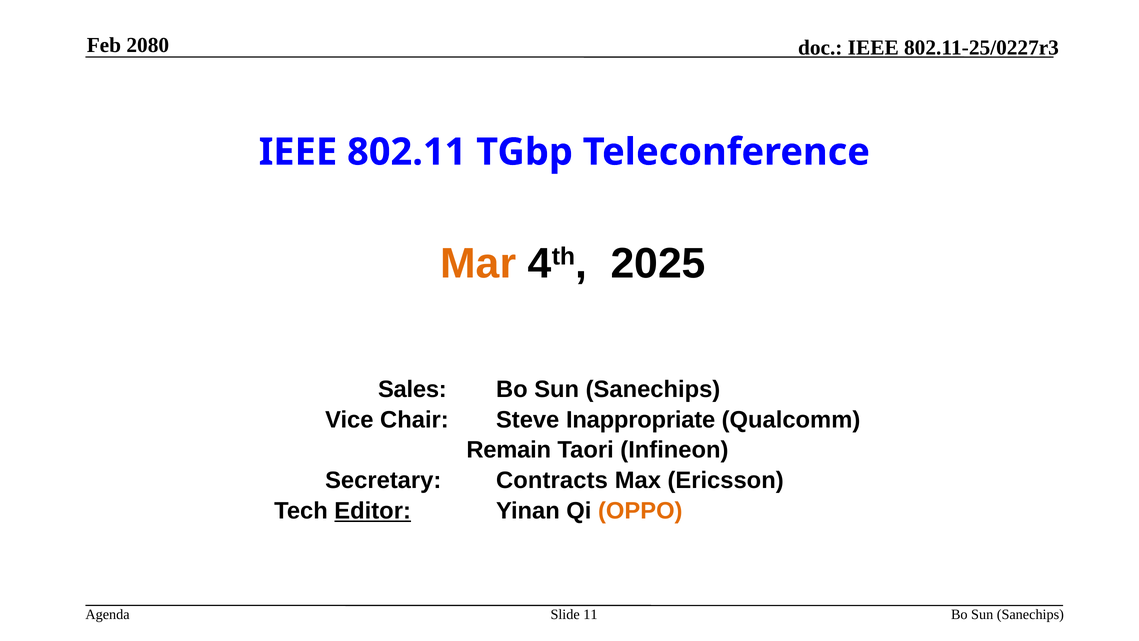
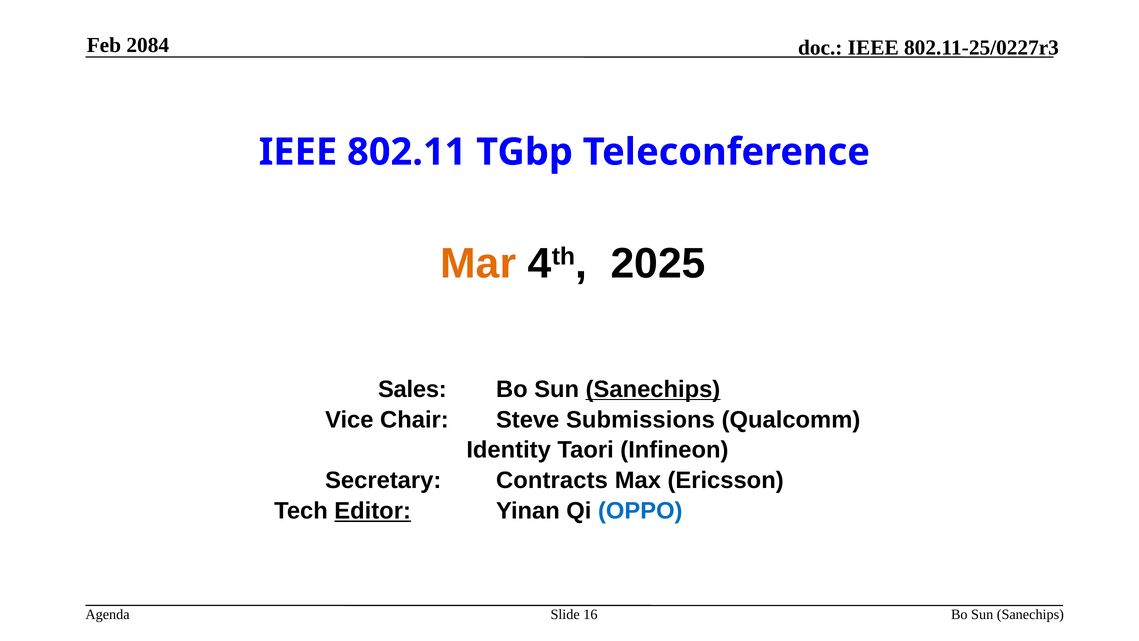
2080: 2080 -> 2084
Sanechips at (653, 389) underline: none -> present
Inappropriate: Inappropriate -> Submissions
Remain: Remain -> Identity
OPPO colour: orange -> blue
11: 11 -> 16
